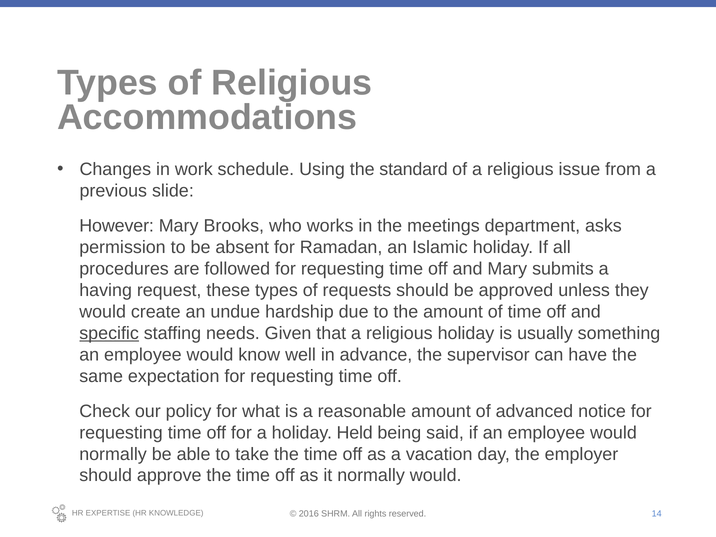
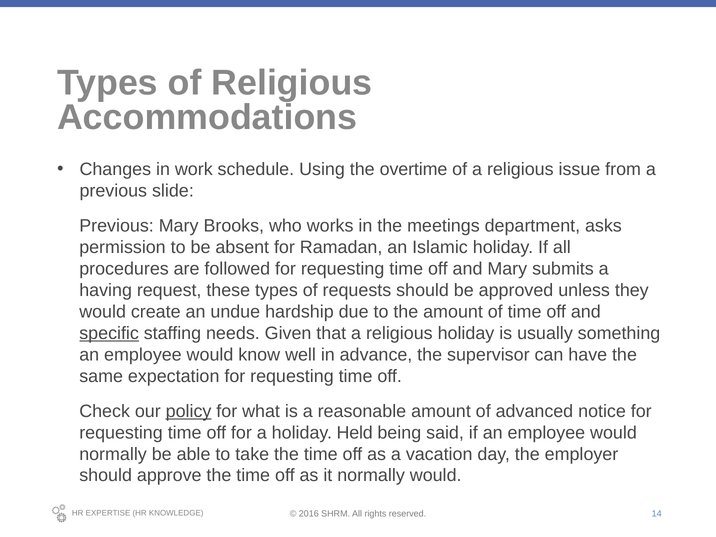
standard: standard -> overtime
However at (117, 226): However -> Previous
policy underline: none -> present
